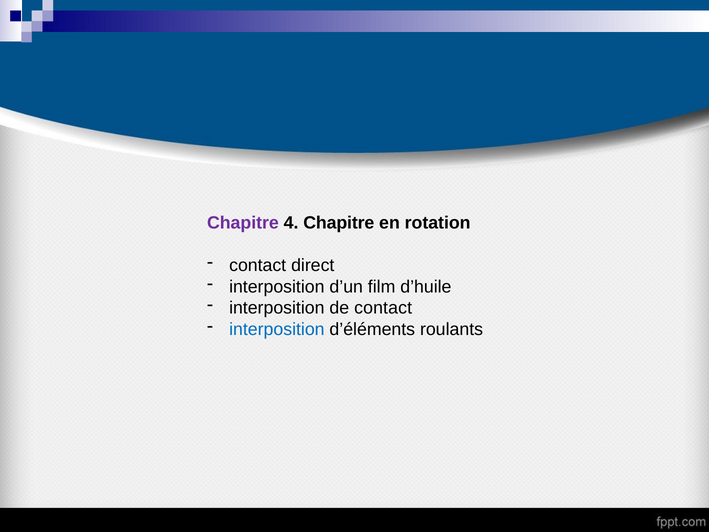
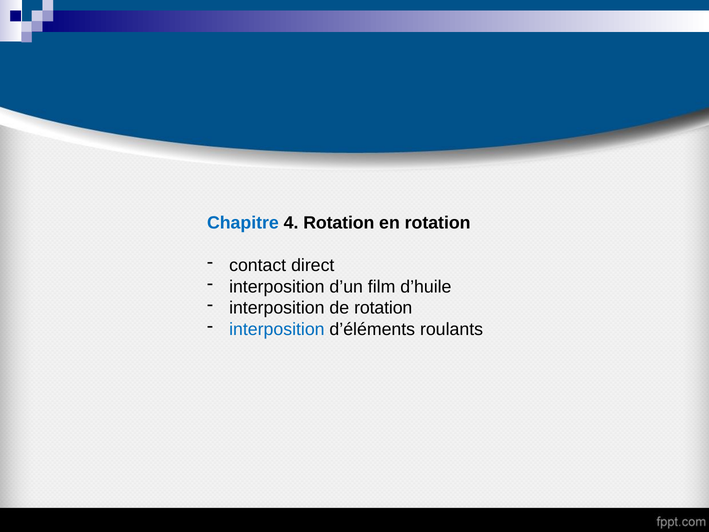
Chapitre at (243, 223) colour: purple -> blue
4 Chapitre: Chapitre -> Rotation
de contact: contact -> rotation
